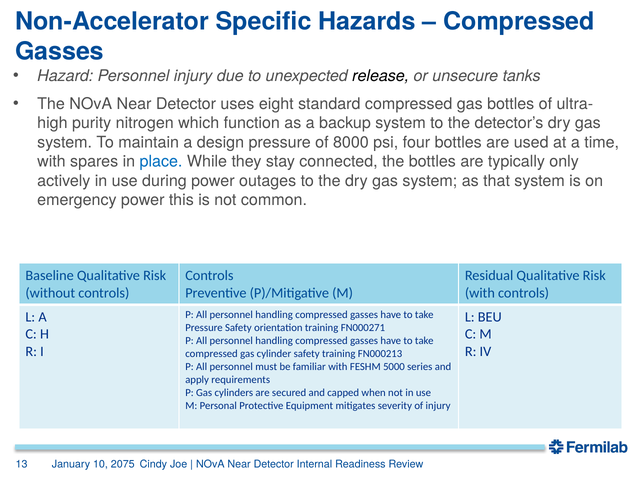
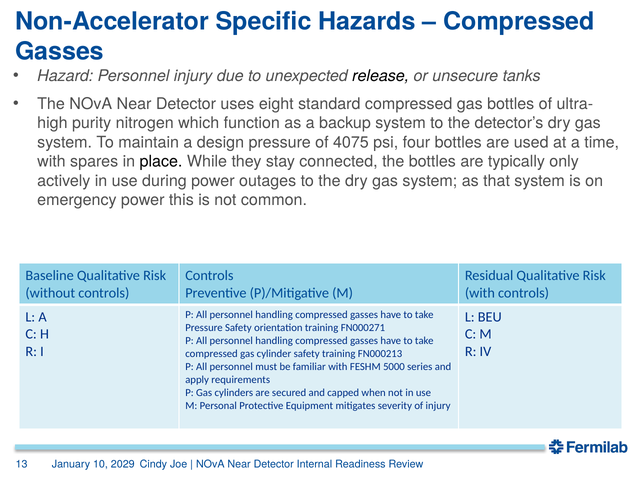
8000: 8000 -> 4075
place colour: blue -> black
2075: 2075 -> 2029
